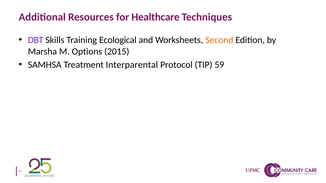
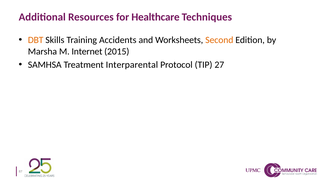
DBT colour: purple -> orange
Ecological: Ecological -> Accidents
Options: Options -> Internet
59: 59 -> 27
